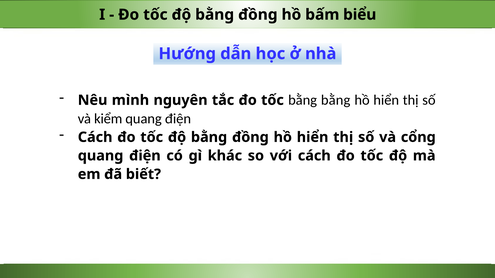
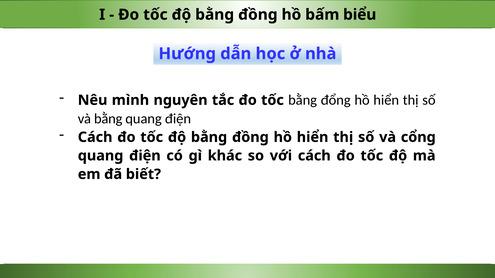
bằng bằng: bằng -> đổng
và kiểm: kiểm -> bằng
